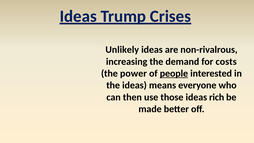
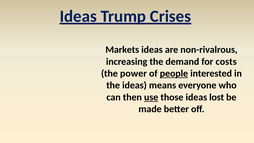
Unlikely: Unlikely -> Markets
use underline: none -> present
rich: rich -> lost
